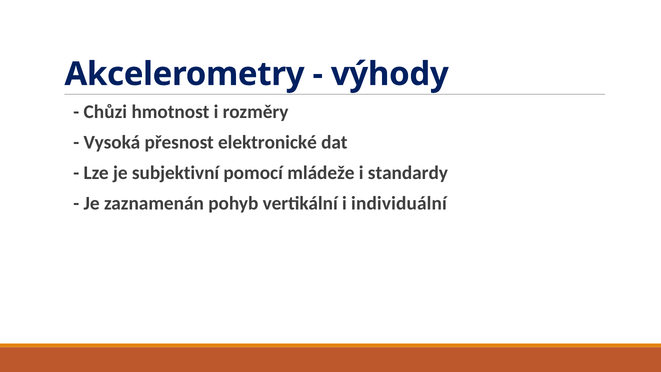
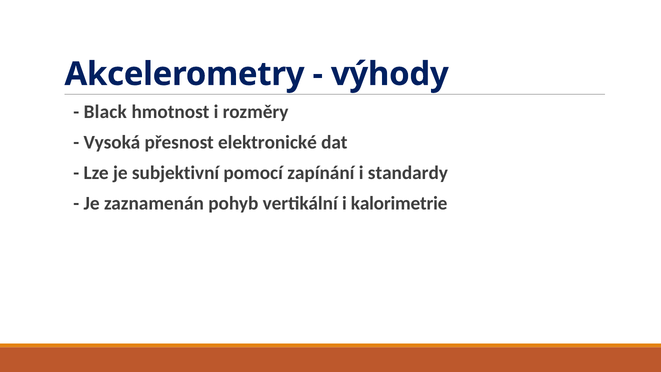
Chůzi: Chůzi -> Black
mládeže: mládeže -> zapínání
individuální: individuální -> kalorimetrie
